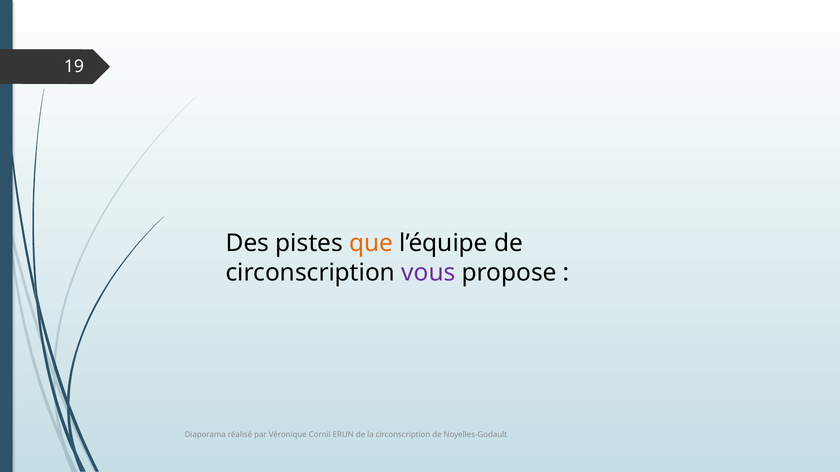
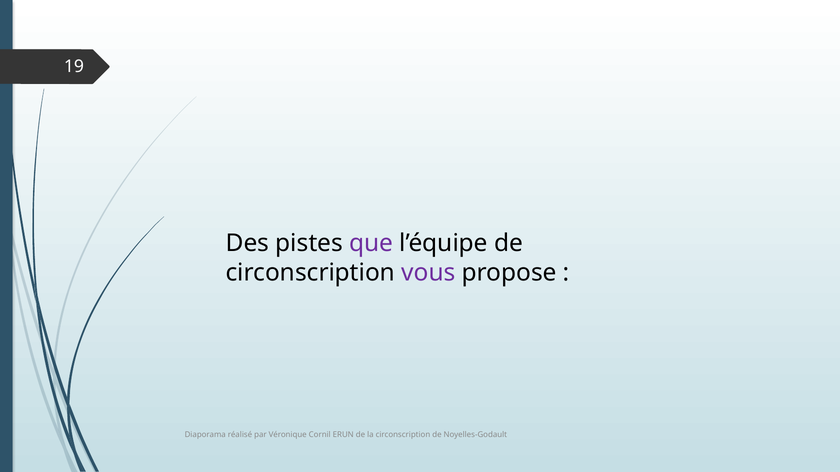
que colour: orange -> purple
